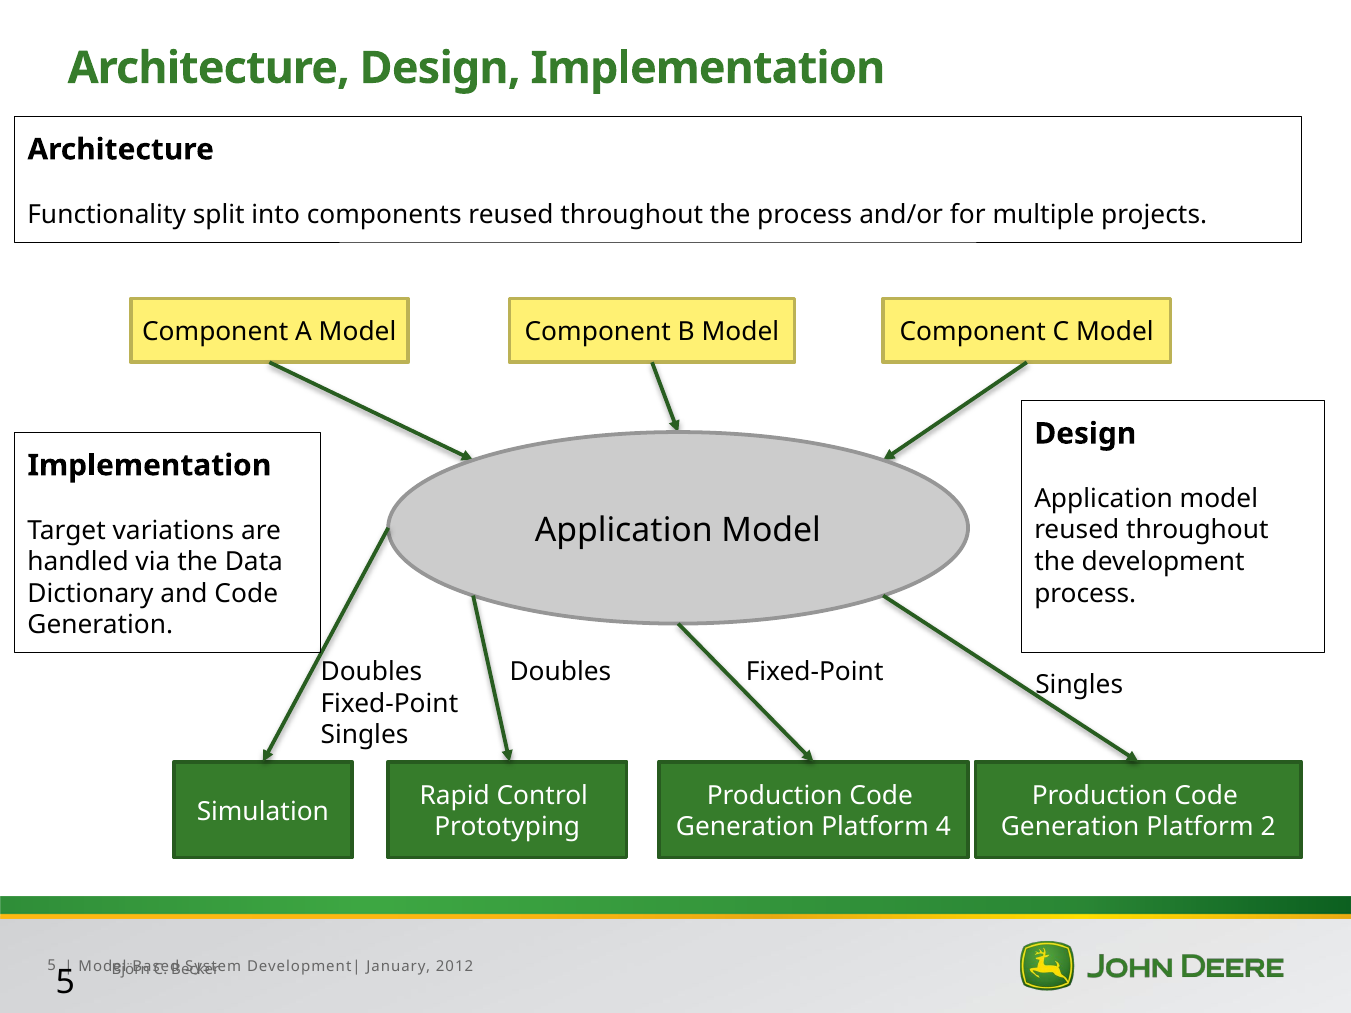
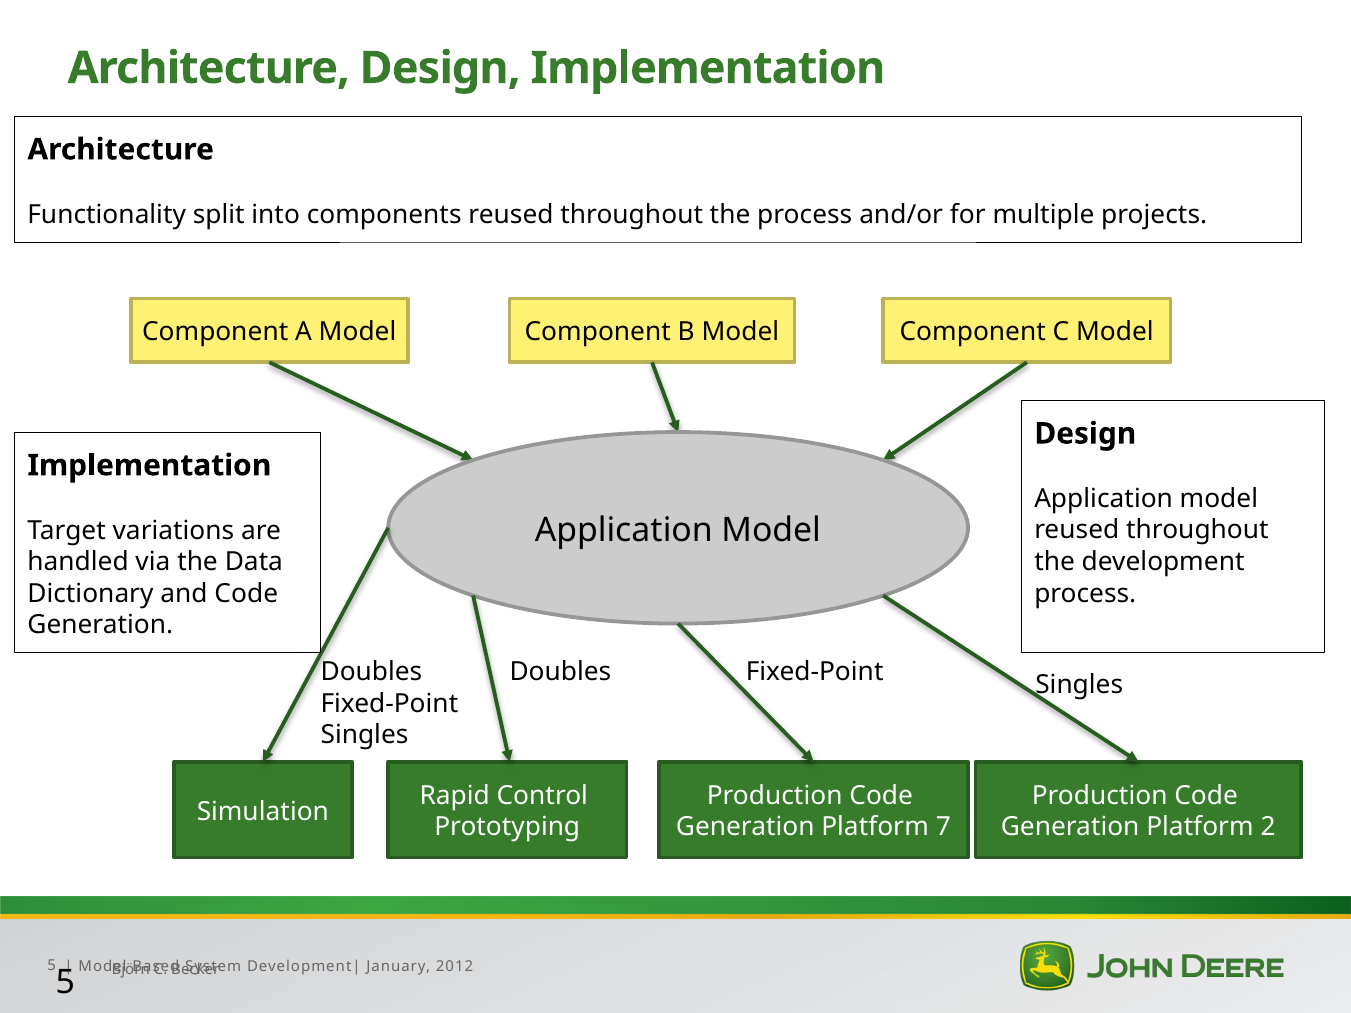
4: 4 -> 7
